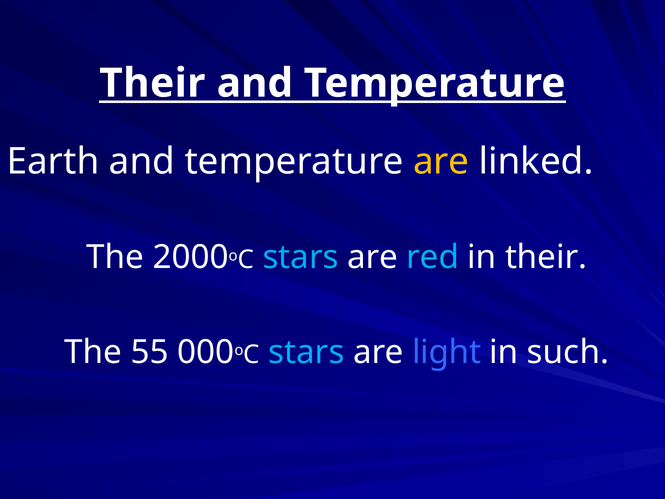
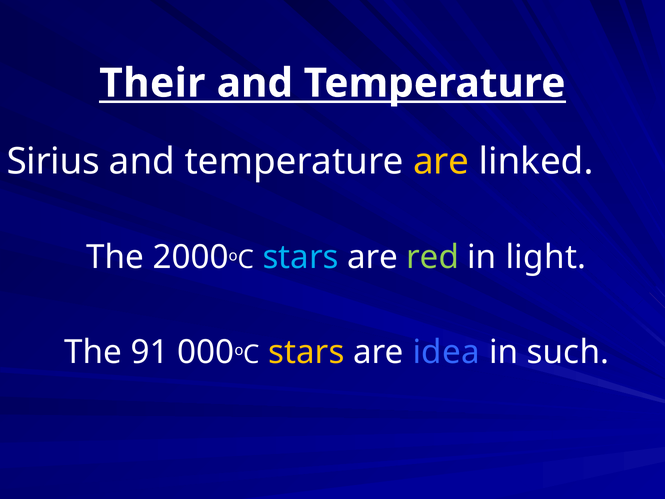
Earth: Earth -> Sirius
red colour: light blue -> light green
in their: their -> light
55: 55 -> 91
stars at (306, 352) colour: light blue -> yellow
light: light -> idea
